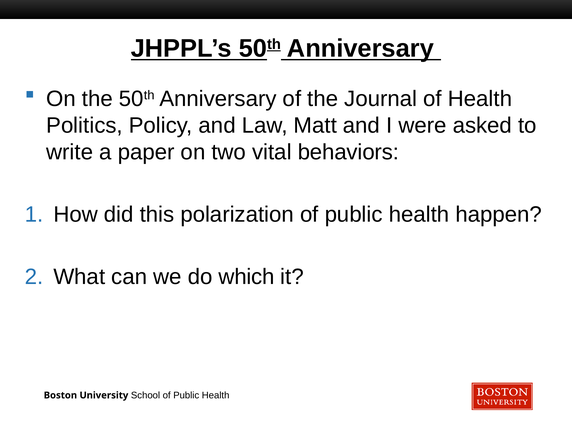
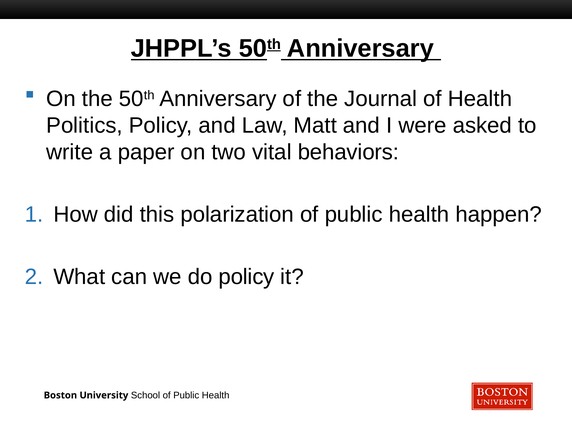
do which: which -> policy
